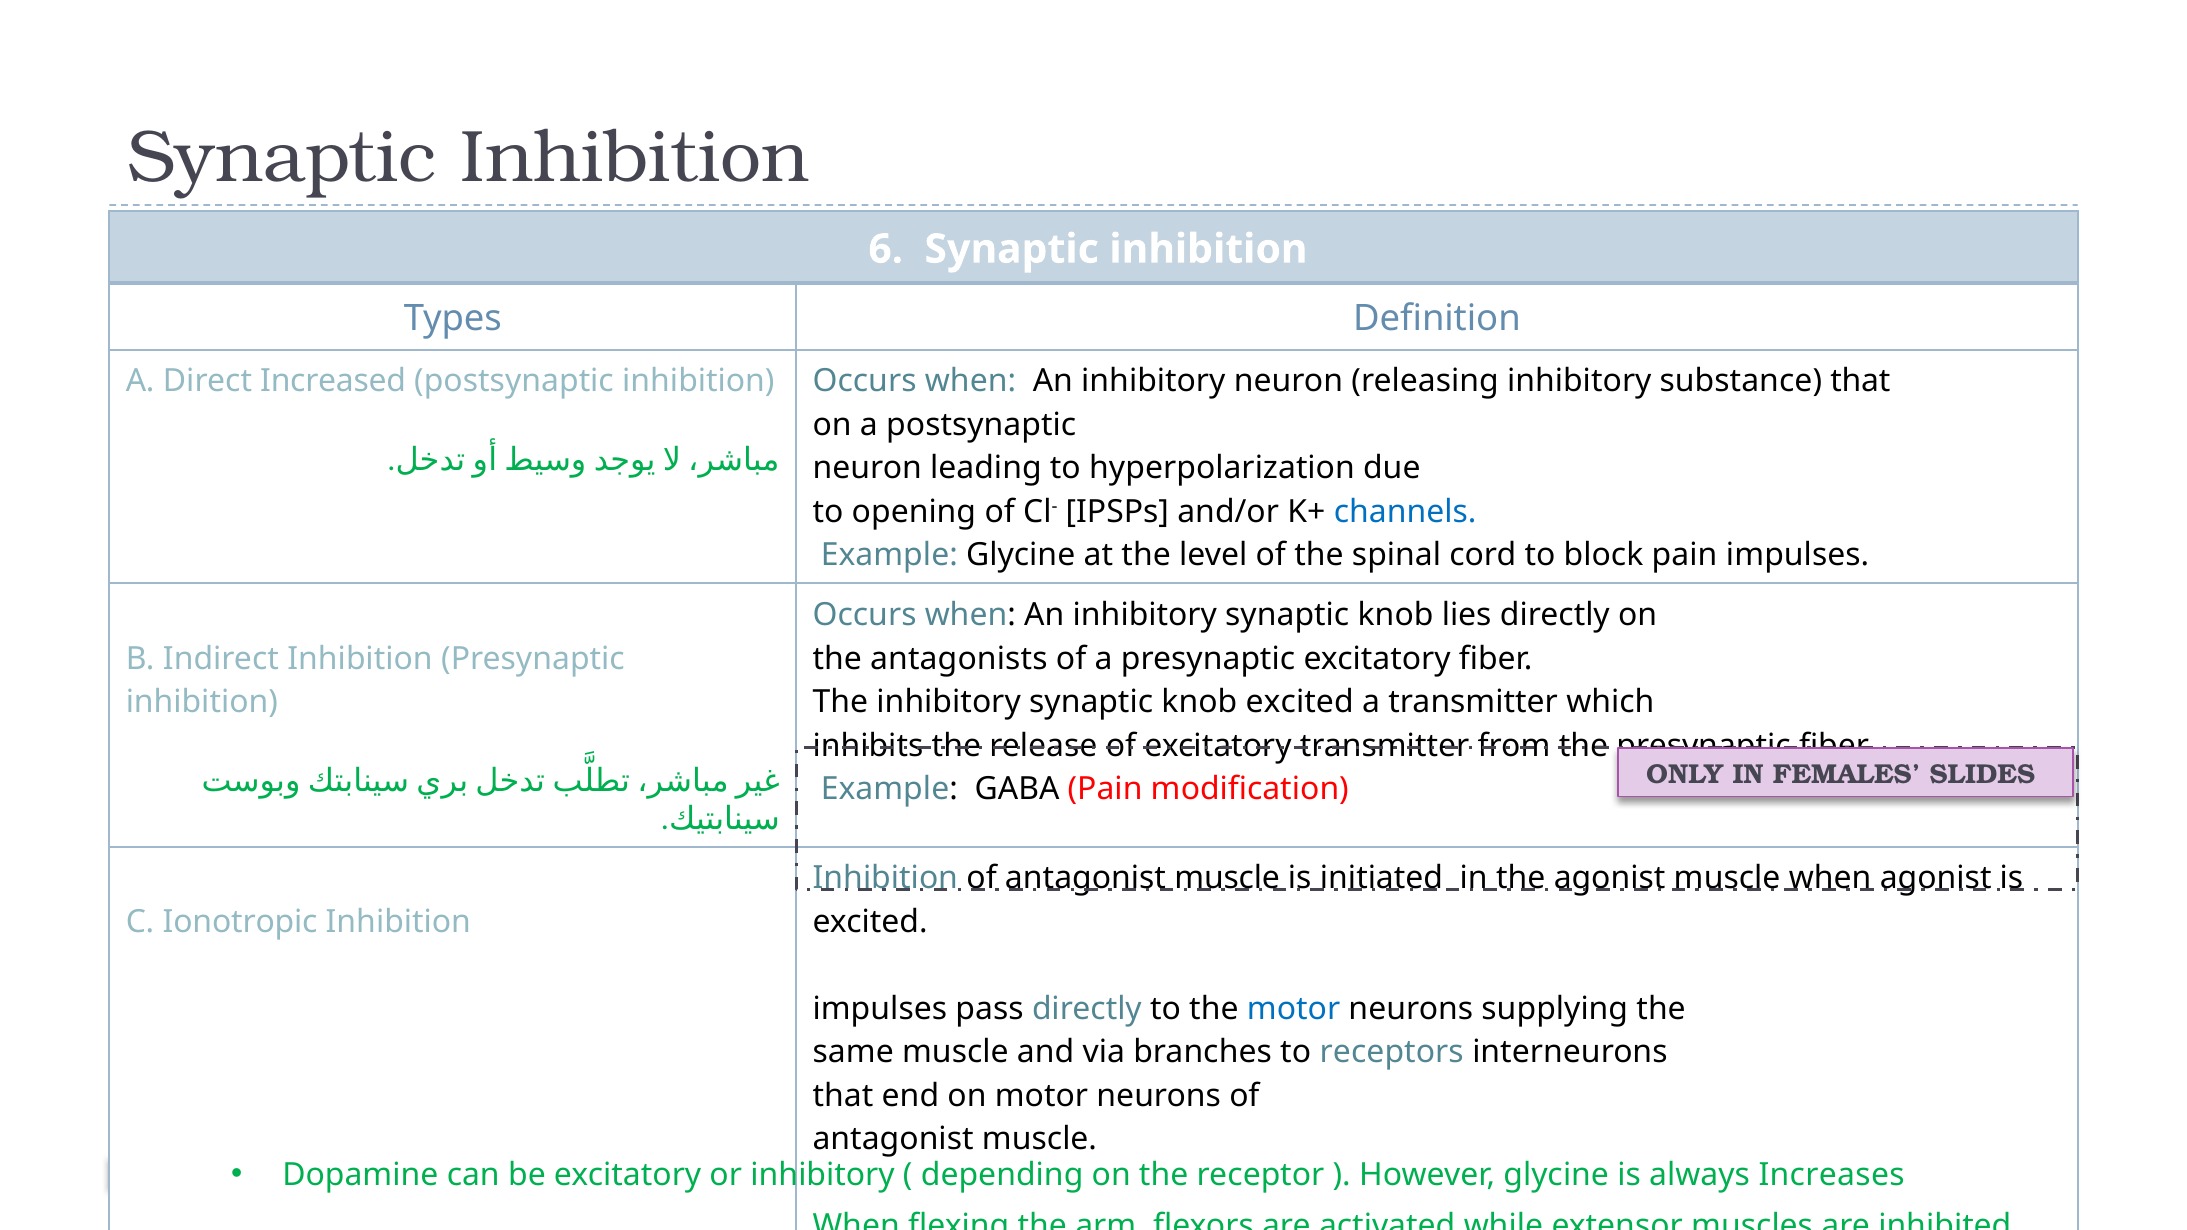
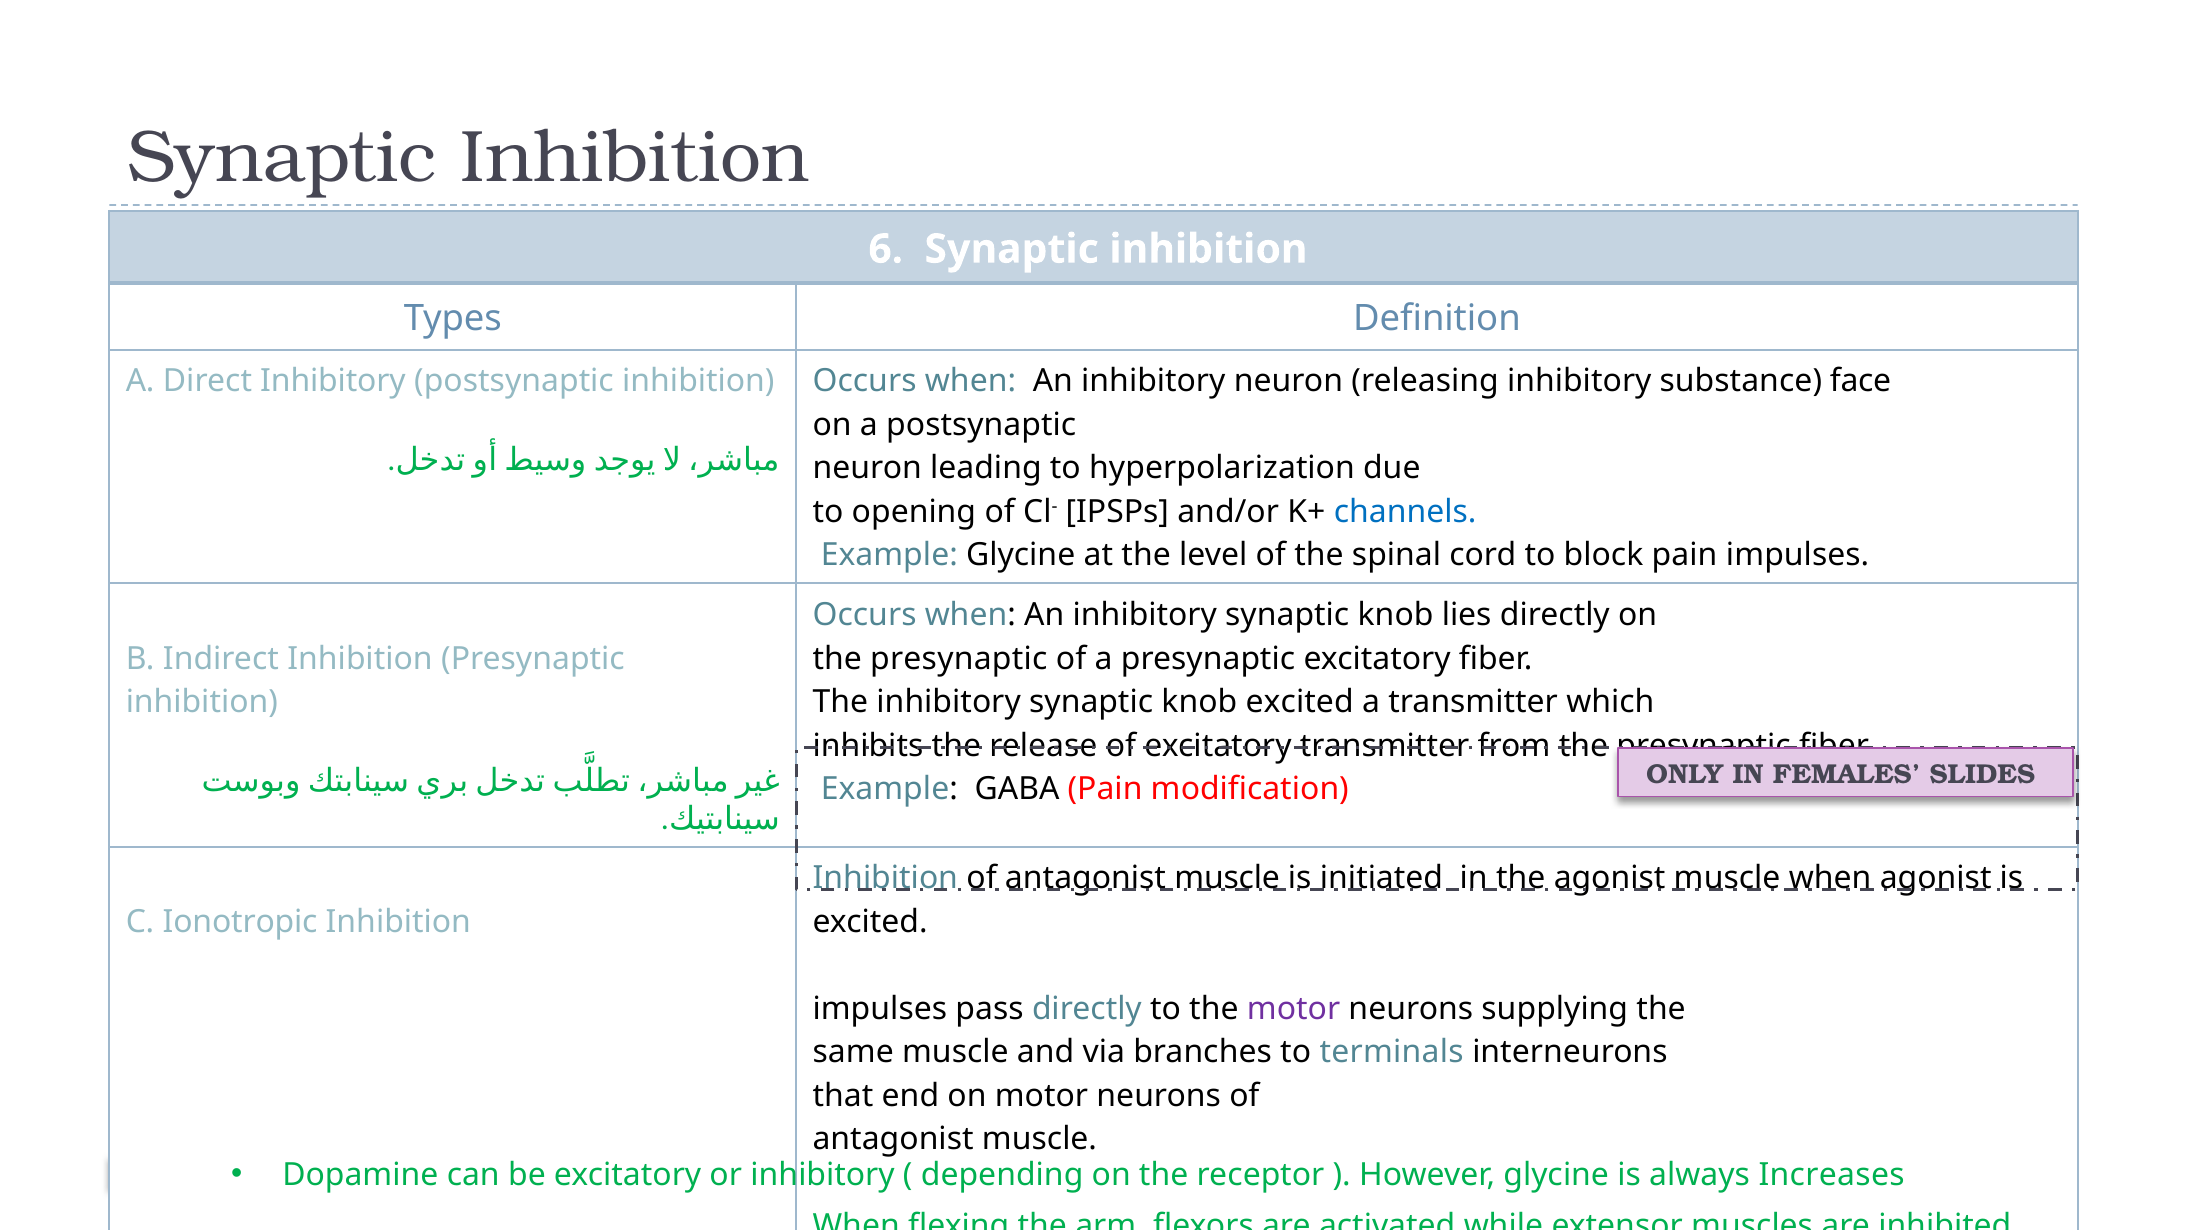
Direct Increased: Increased -> Inhibitory
substance that: that -> face
antagonists at (959, 659): antagonists -> presynaptic
motor at (1294, 1009) colour: blue -> purple
receptors: receptors -> terminals
